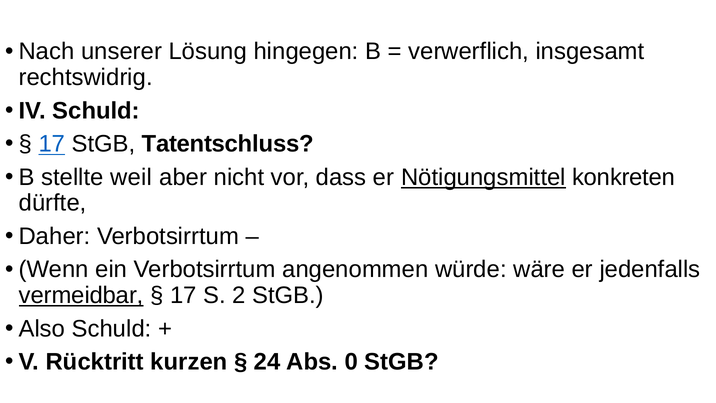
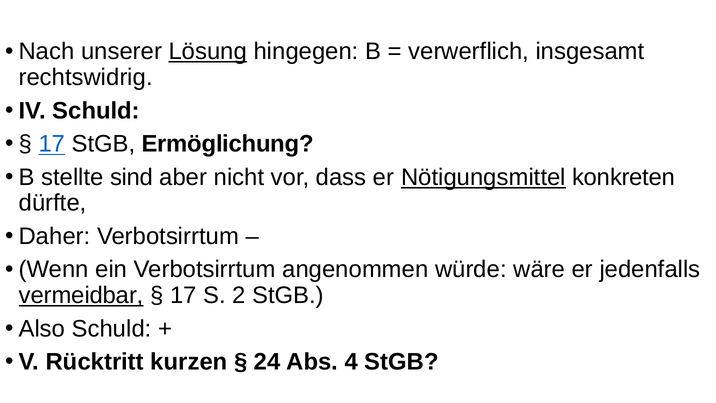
Lösung underline: none -> present
Tatentschluss: Tatentschluss -> Ermöglichung
weil: weil -> sind
0: 0 -> 4
